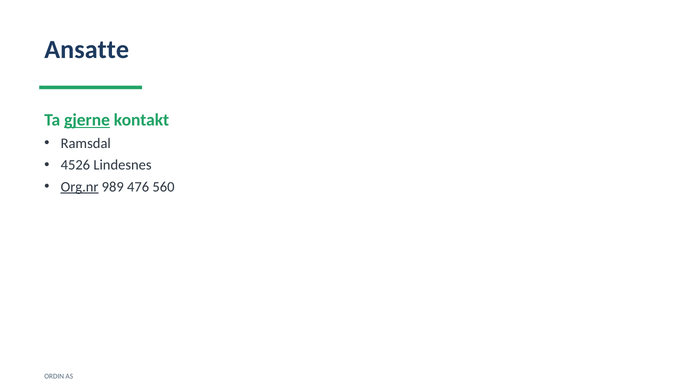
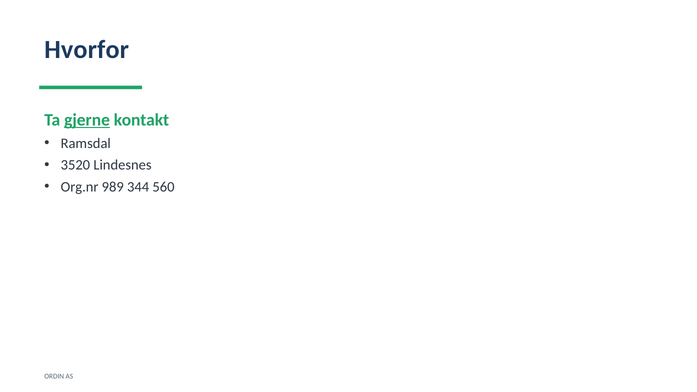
Ansatte: Ansatte -> Hvorfor
4526: 4526 -> 3520
Org.nr underline: present -> none
476: 476 -> 344
